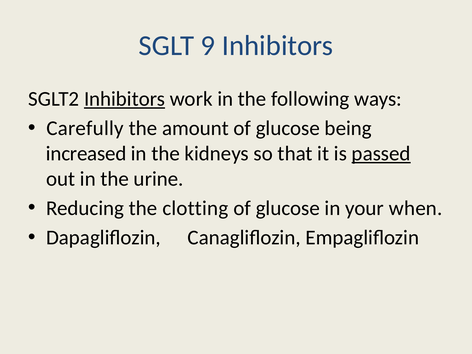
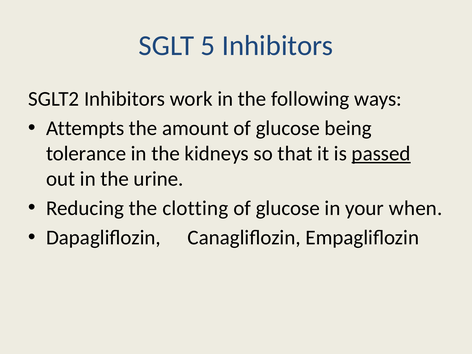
9: 9 -> 5
Inhibitors at (125, 99) underline: present -> none
Carefully: Carefully -> Attempts
increased: increased -> tolerance
